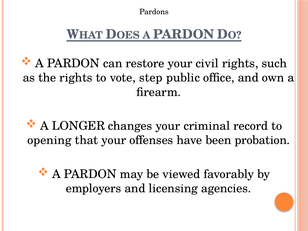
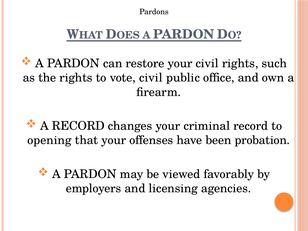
vote step: step -> civil
A LONGER: LONGER -> RECORD
